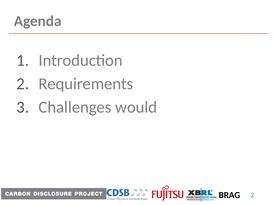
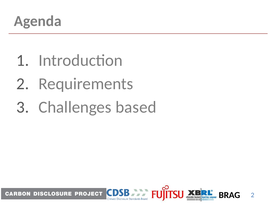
would: would -> based
